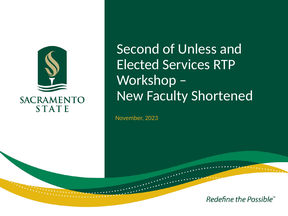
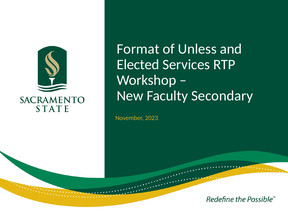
Second: Second -> Format
Shortened: Shortened -> Secondary
